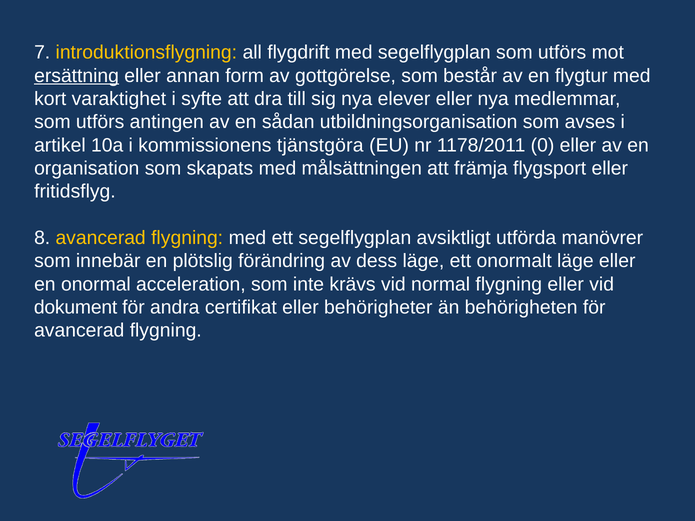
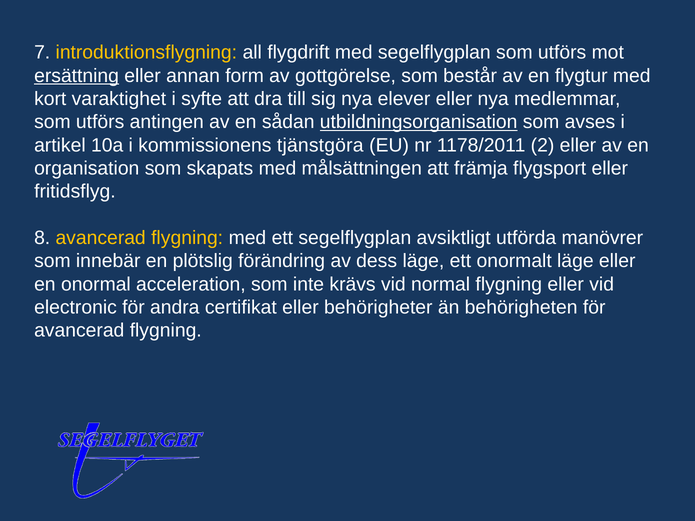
utbildningsorganisation underline: none -> present
0: 0 -> 2
dokument: dokument -> electronic
